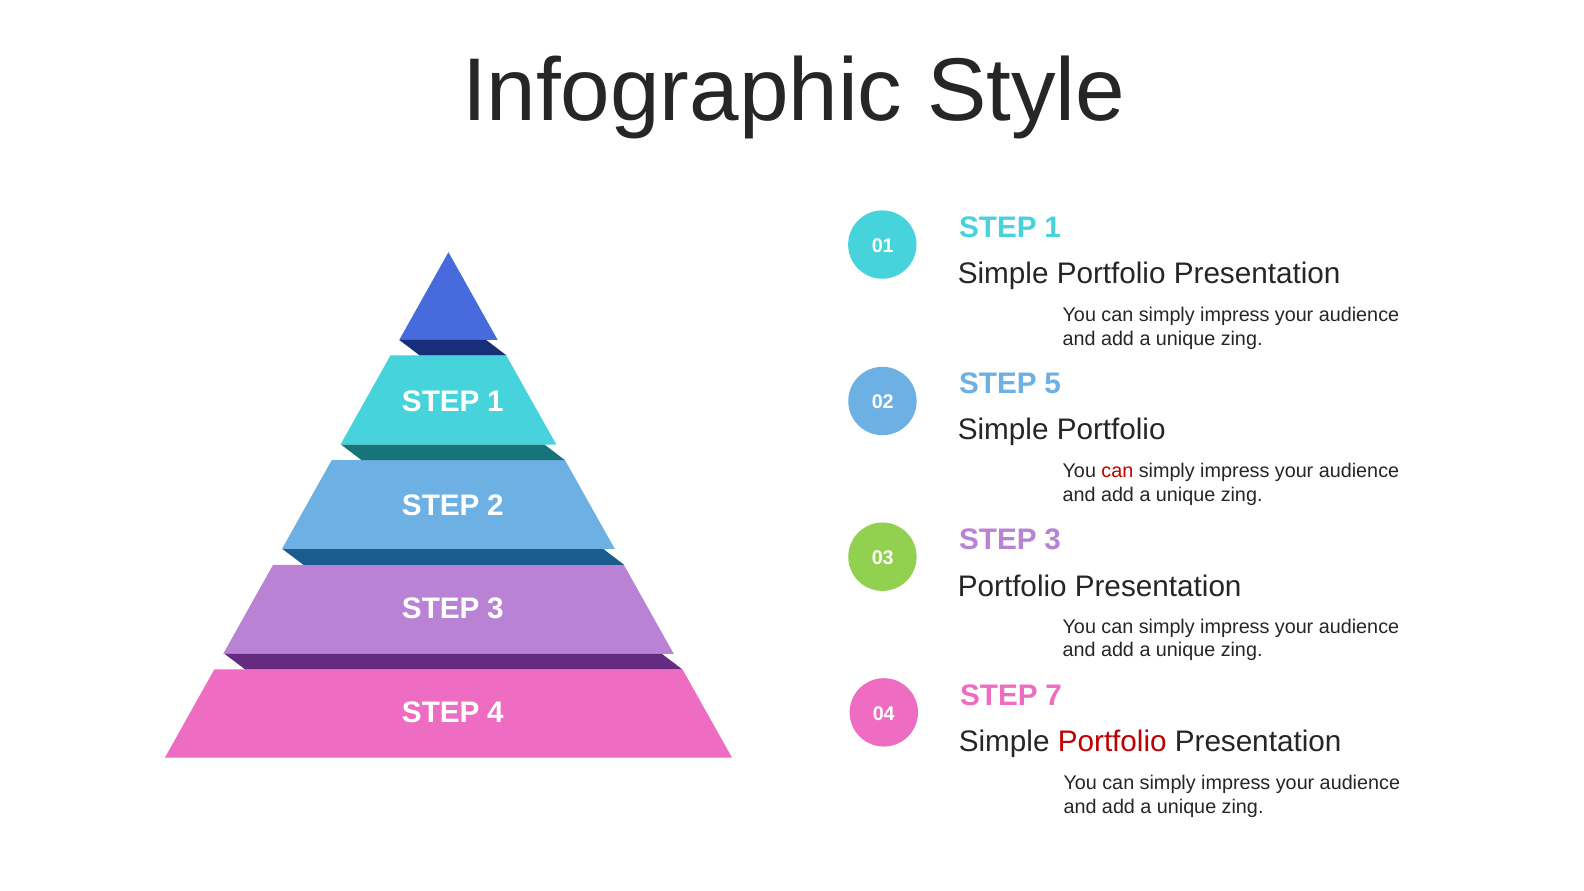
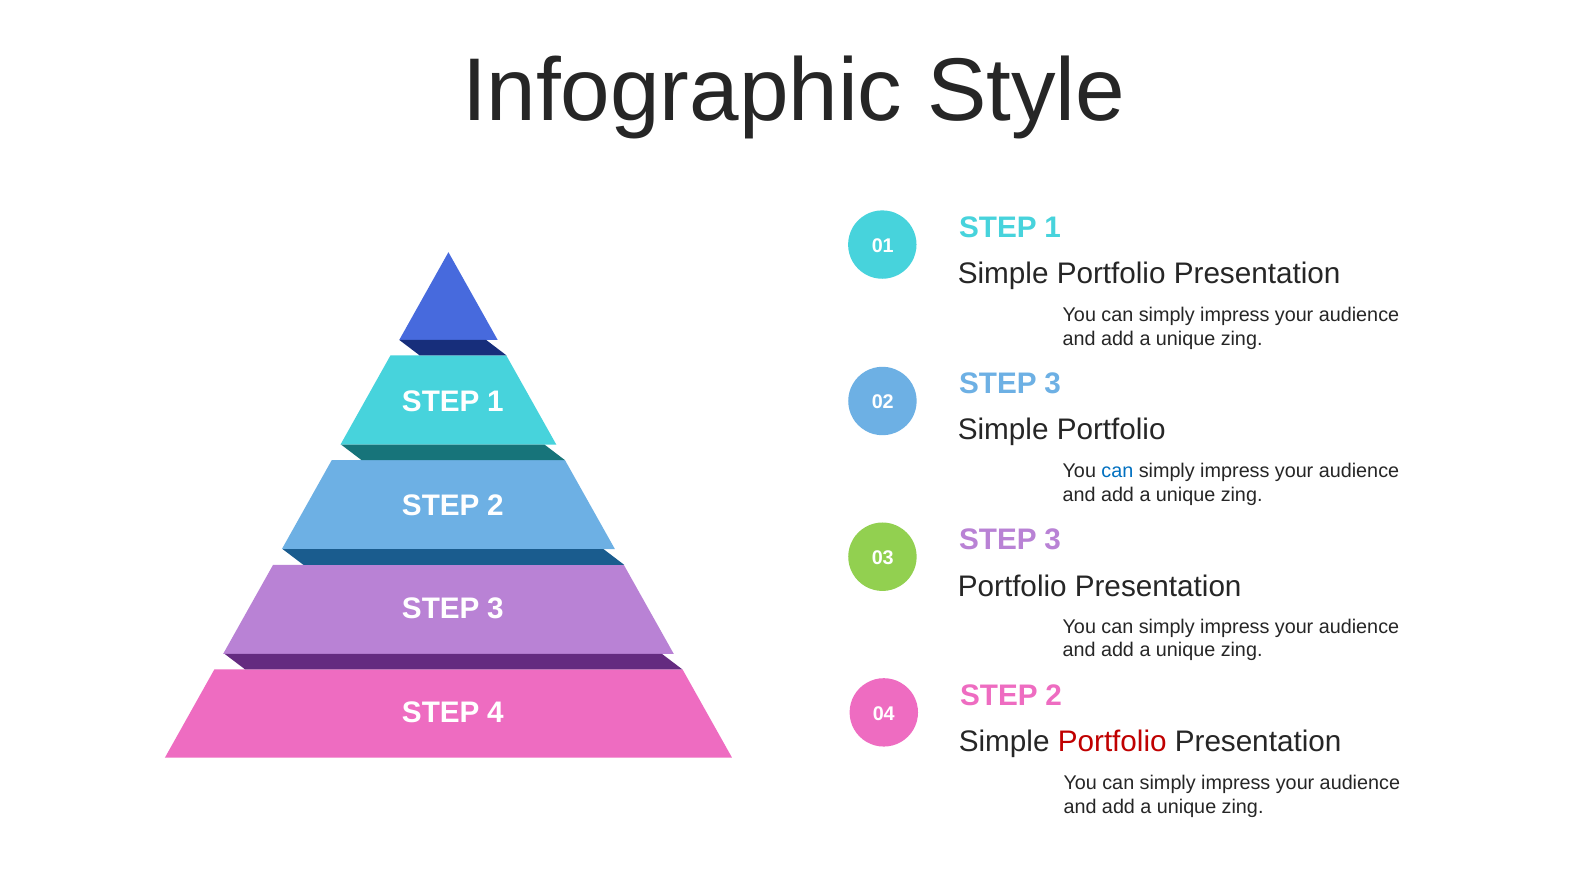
5 at (1053, 384): 5 -> 3
can at (1117, 471) colour: red -> blue
7 at (1054, 696): 7 -> 2
